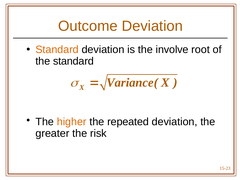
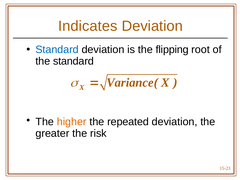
Outcome: Outcome -> Indicates
Standard at (57, 50) colour: orange -> blue
involve: involve -> flipping
